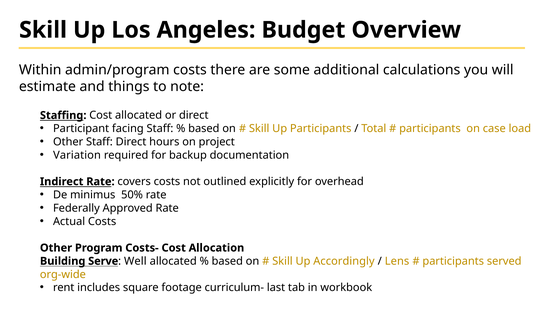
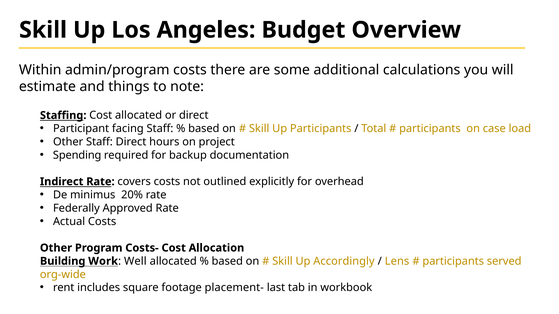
Variation: Variation -> Spending
50%: 50% -> 20%
Serve: Serve -> Work
curriculum-: curriculum- -> placement-
